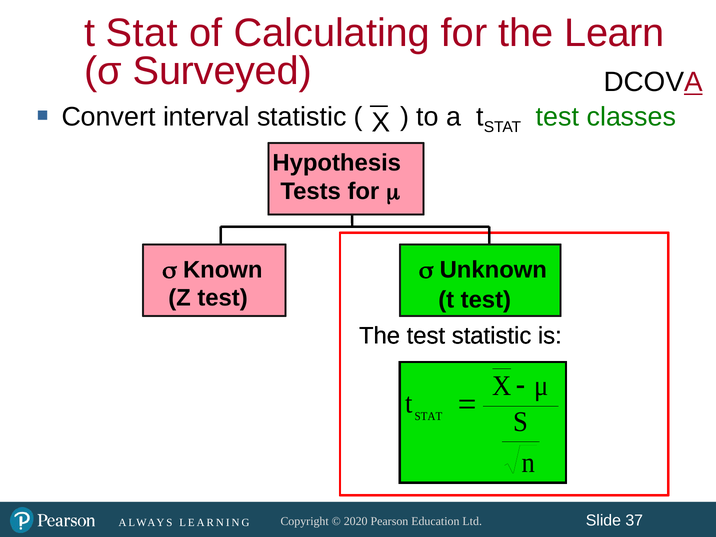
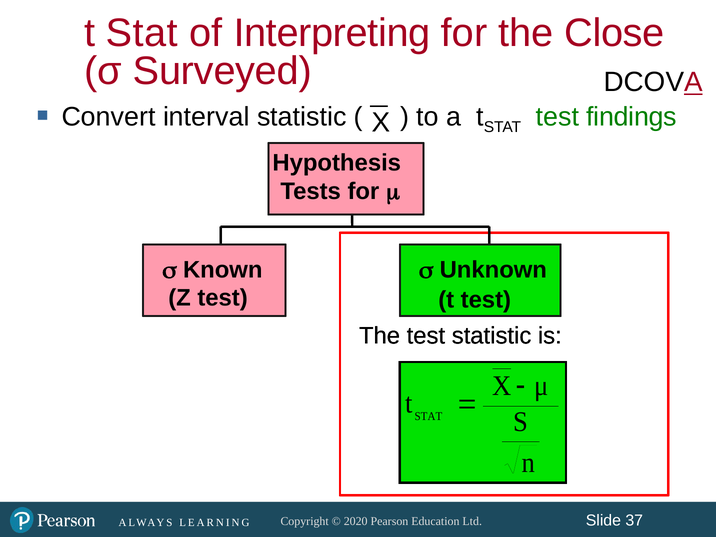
Calculating: Calculating -> Interpreting
Learn: Learn -> Close
classes: classes -> findings
